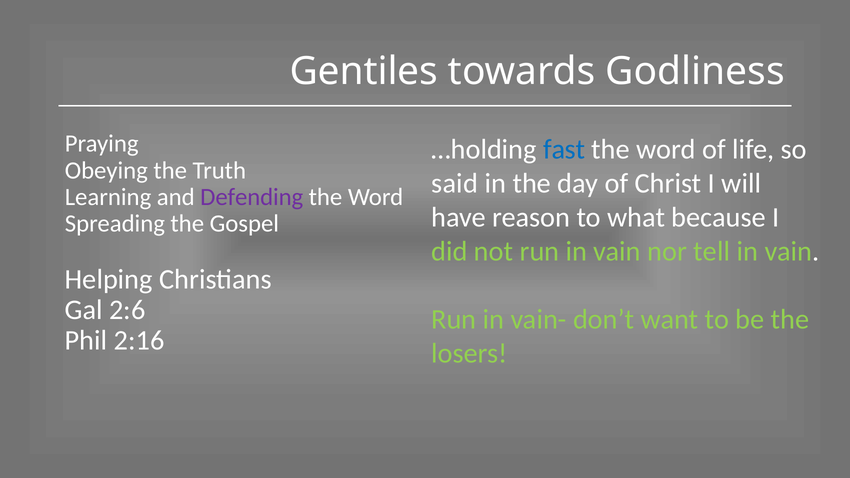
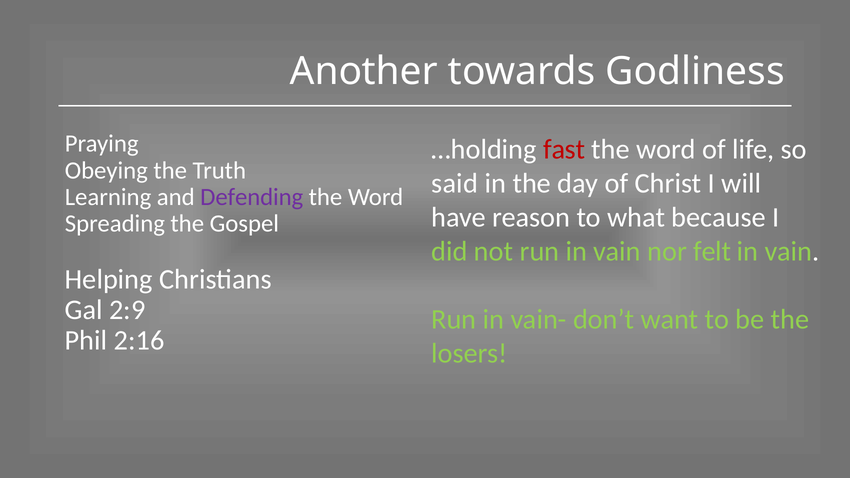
Gentiles: Gentiles -> Another
fast colour: blue -> red
tell: tell -> felt
2:6: 2:6 -> 2:9
